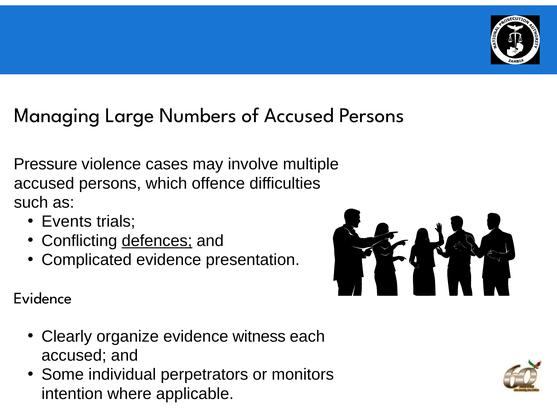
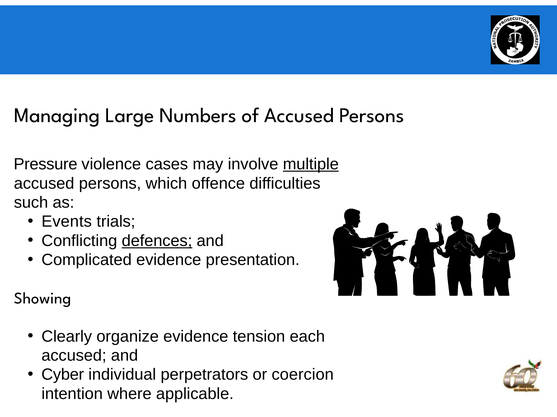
multiple underline: none -> present
Evidence at (43, 299): Evidence -> Showing
witness: witness -> tension
Some: Some -> Cyber
monitors: monitors -> coercion
